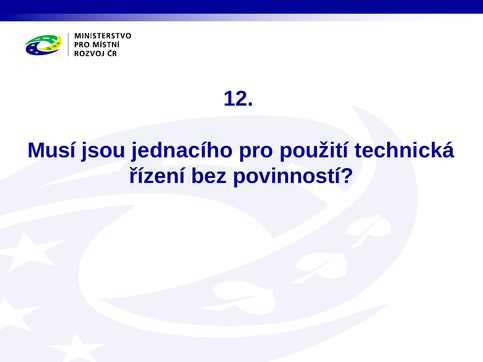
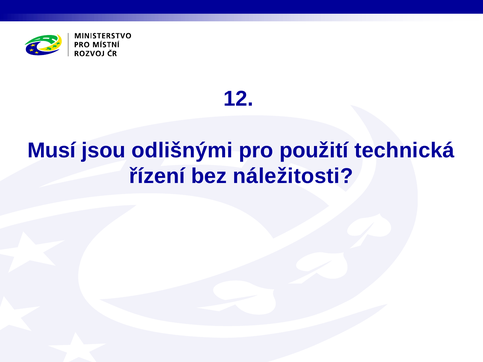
jednacího: jednacího -> odlišnými
povinností: povinností -> náležitosti
